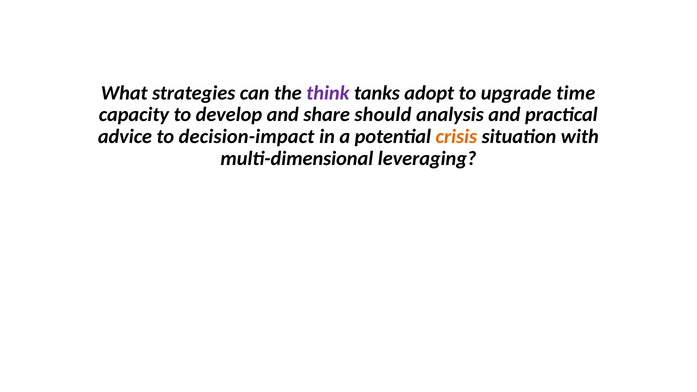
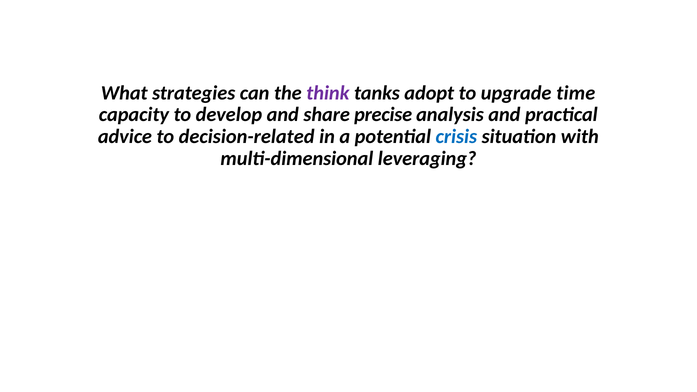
should: should -> precise
decision-impact: decision-impact -> decision-related
crisis colour: orange -> blue
